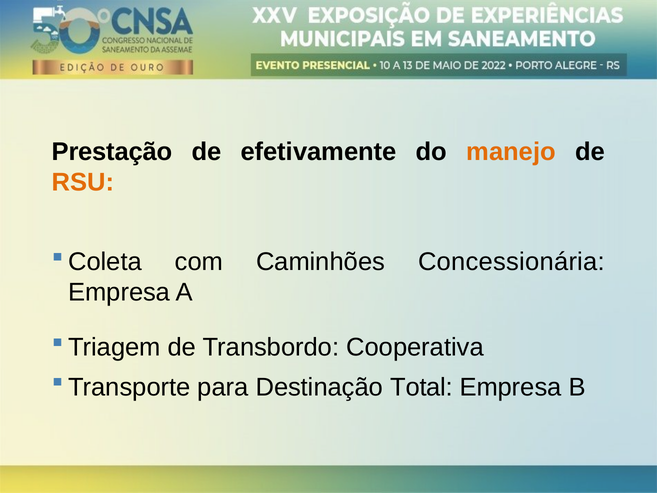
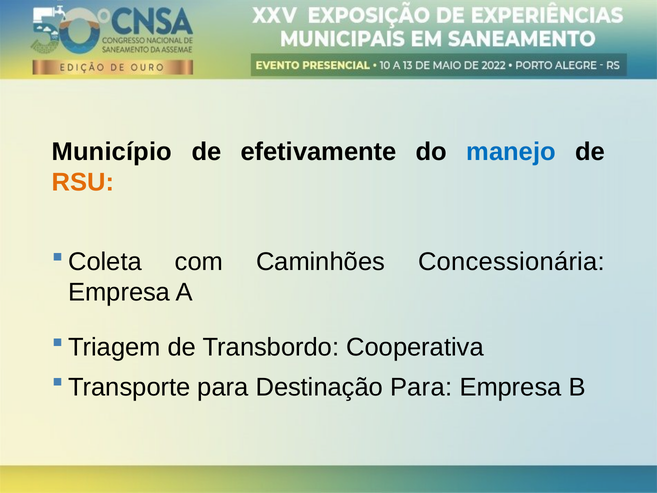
Prestação: Prestação -> Município
manejo colour: orange -> blue
Destinação Total: Total -> Para
